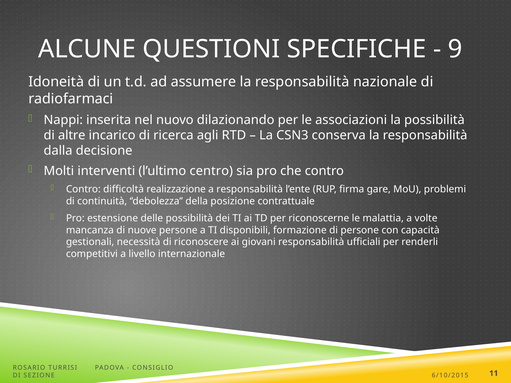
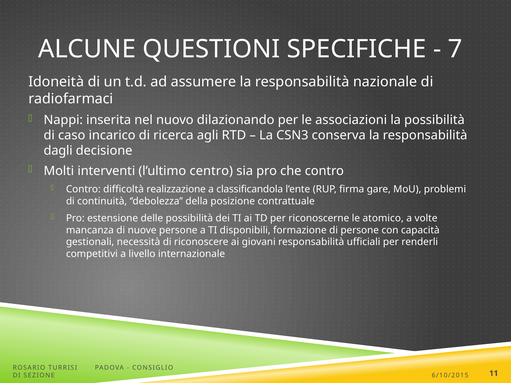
9: 9 -> 7
altre: altre -> caso
dalla: dalla -> dagli
a responsabilità: responsabilità -> classificandola
malattia: malattia -> atomico
